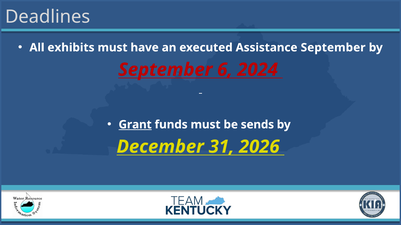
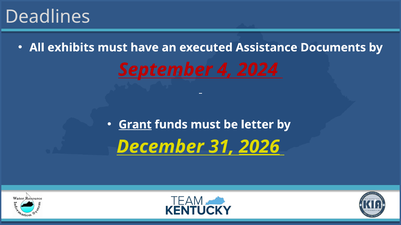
Assistance September: September -> Documents
6: 6 -> 4
sends: sends -> letter
2026 underline: none -> present
